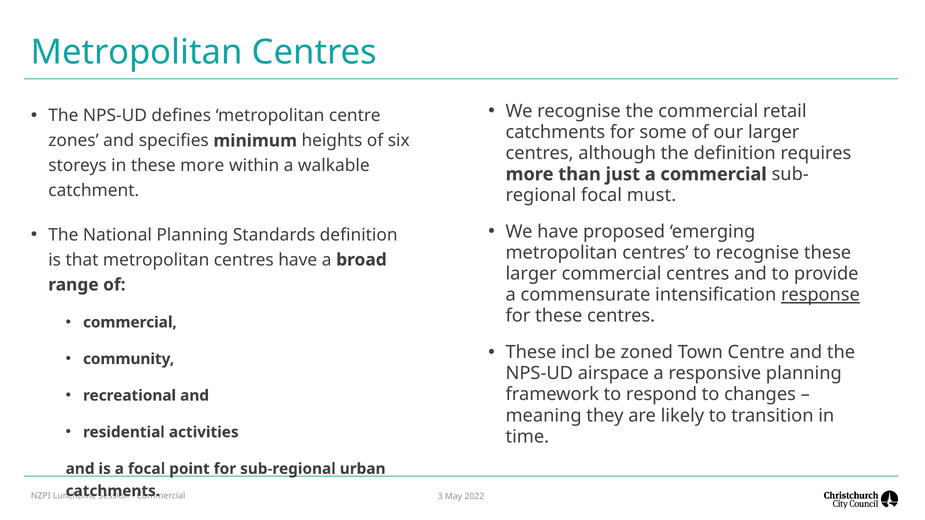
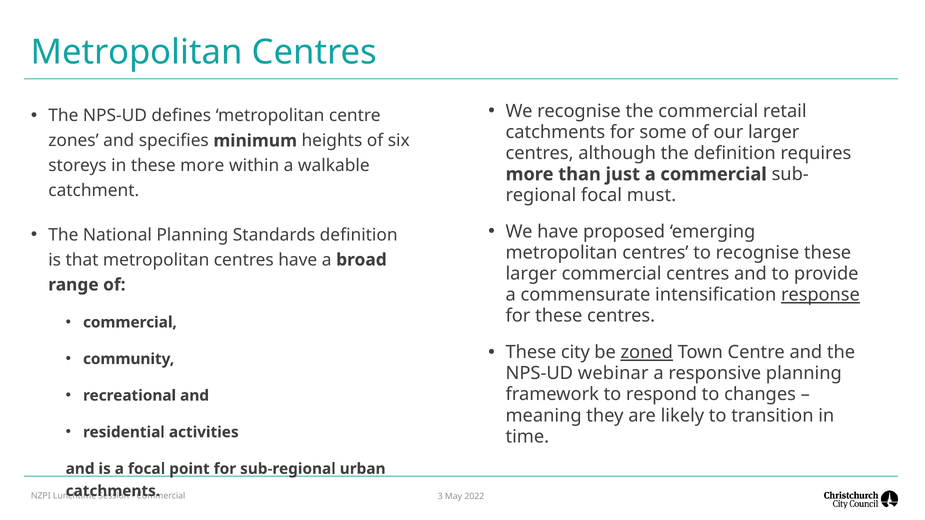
incl: incl -> city
zoned underline: none -> present
airspace: airspace -> webinar
